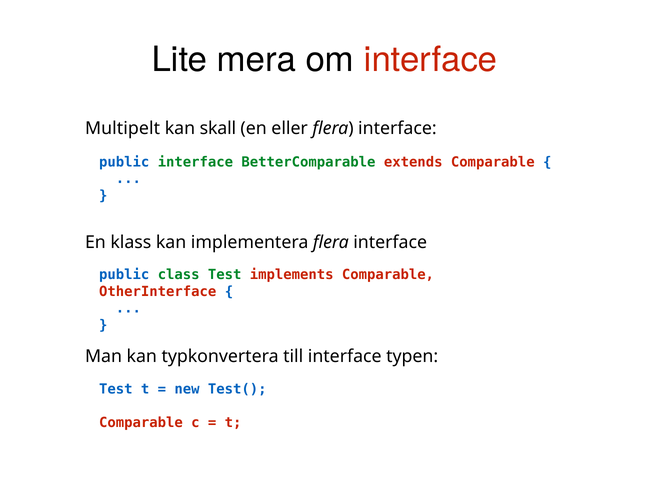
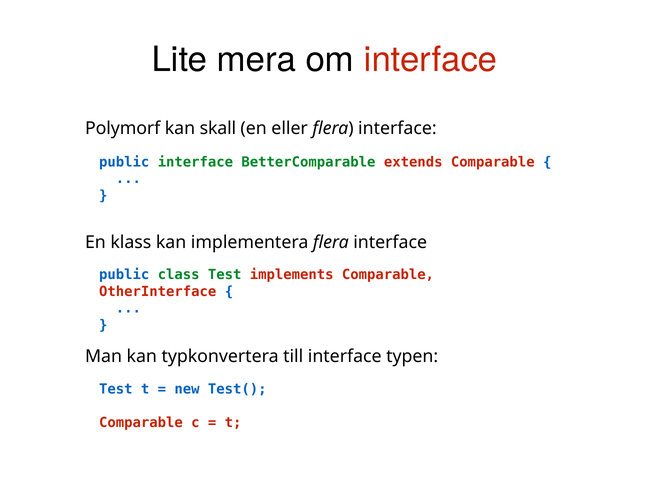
Multipelt: Multipelt -> Polymorf
